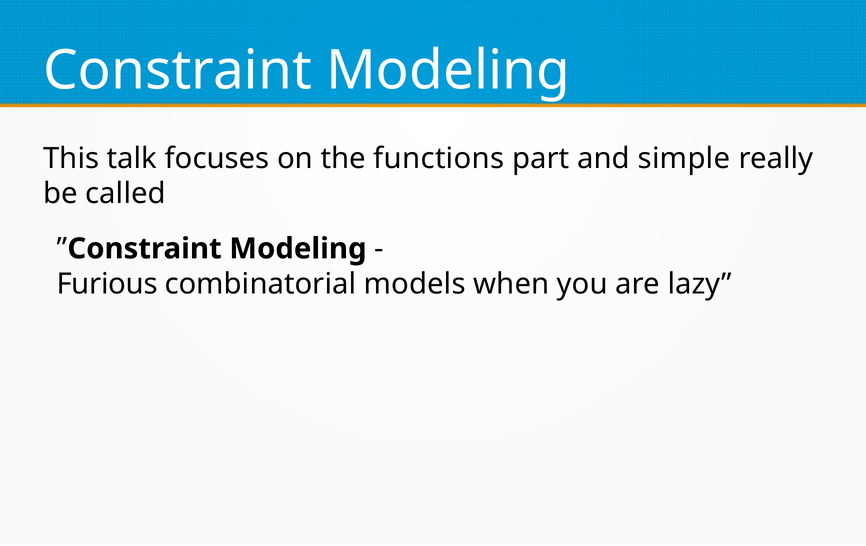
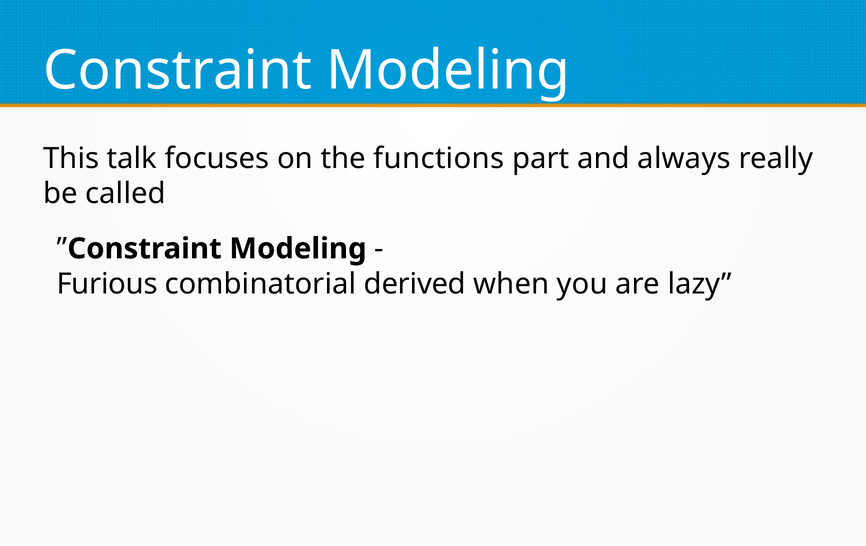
simple: simple -> always
models: models -> derived
